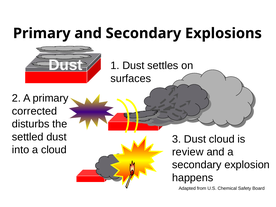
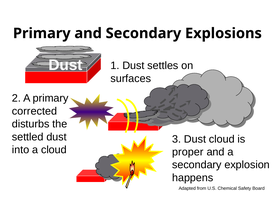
review: review -> proper
